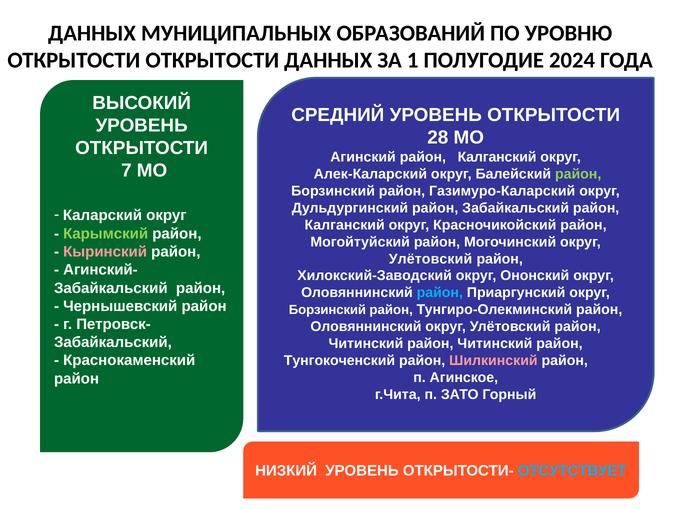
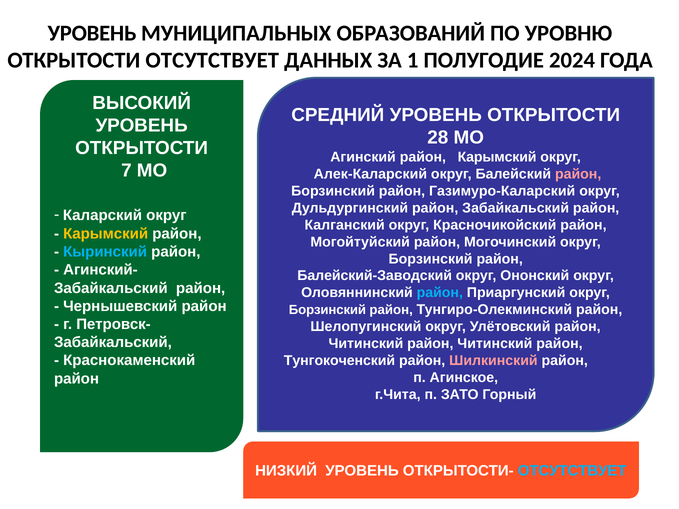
ДАННЫХ at (92, 33): ДАННЫХ -> УРОВЕНЬ
ОТКРЫТОСТИ ОТКРЫТОСТИ: ОТКРЫТОСТИ -> ОТСУТСТВУЕТ
Агинский район Калганский: Калганский -> Карымский
район at (578, 174) colour: light green -> pink
Карымский at (106, 234) colour: light green -> yellow
Кыринский colour: pink -> light blue
Улётовский at (430, 259): Улётовский -> Борзинский
Хилокский-Заводский: Хилокский-Заводский -> Балейский-Заводский
Оловяннинский at (366, 327): Оловяннинский -> Шелопугинский
